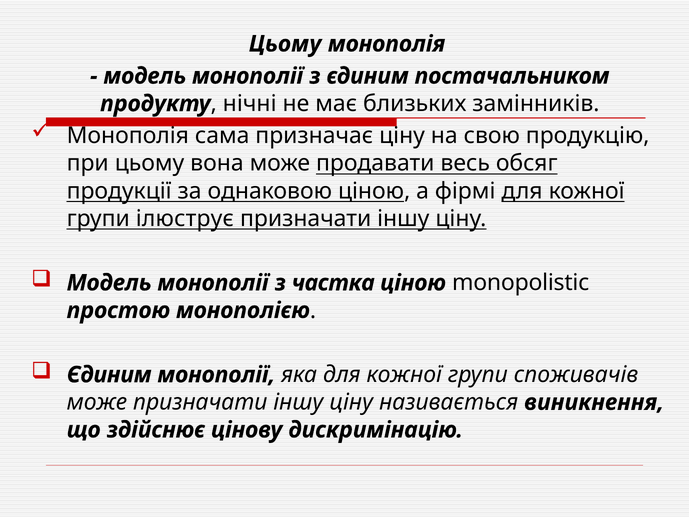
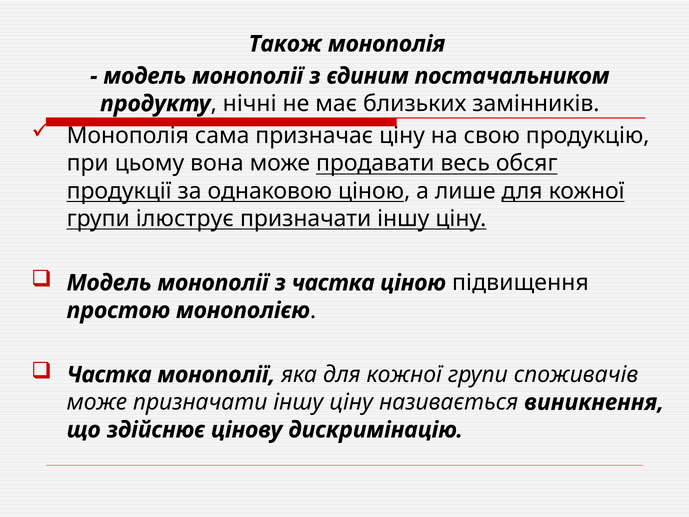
Цьому at (285, 44): Цьому -> Також
фірмі: фірмі -> лише
monopolistic: monopolistic -> підвищення
Єдиним at (109, 375): Єдиним -> Частка
